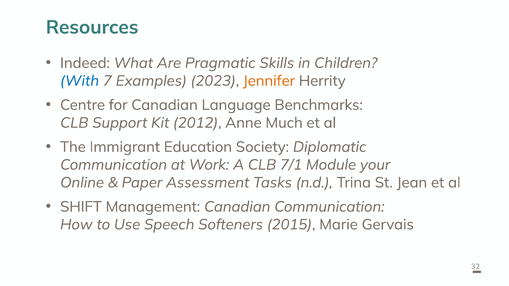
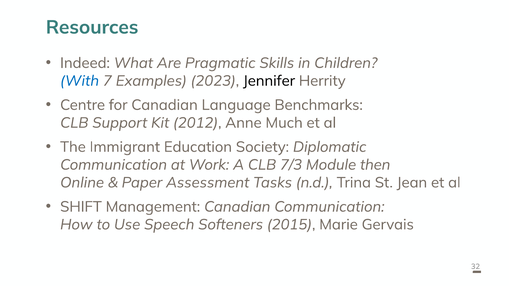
Jennifer colour: orange -> black
7/1: 7/1 -> 7/3
your: your -> then
